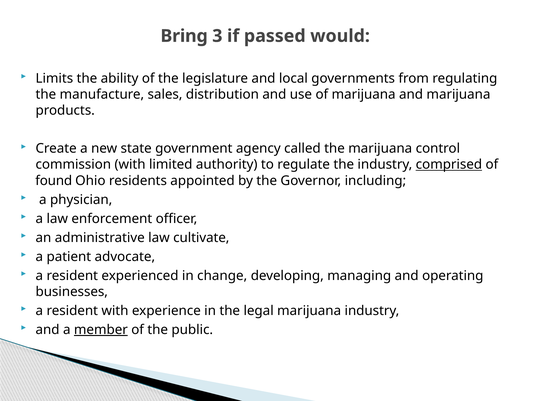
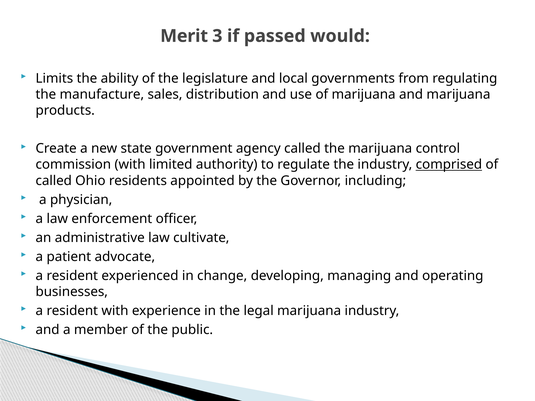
Bring: Bring -> Merit
found at (54, 181): found -> called
member underline: present -> none
